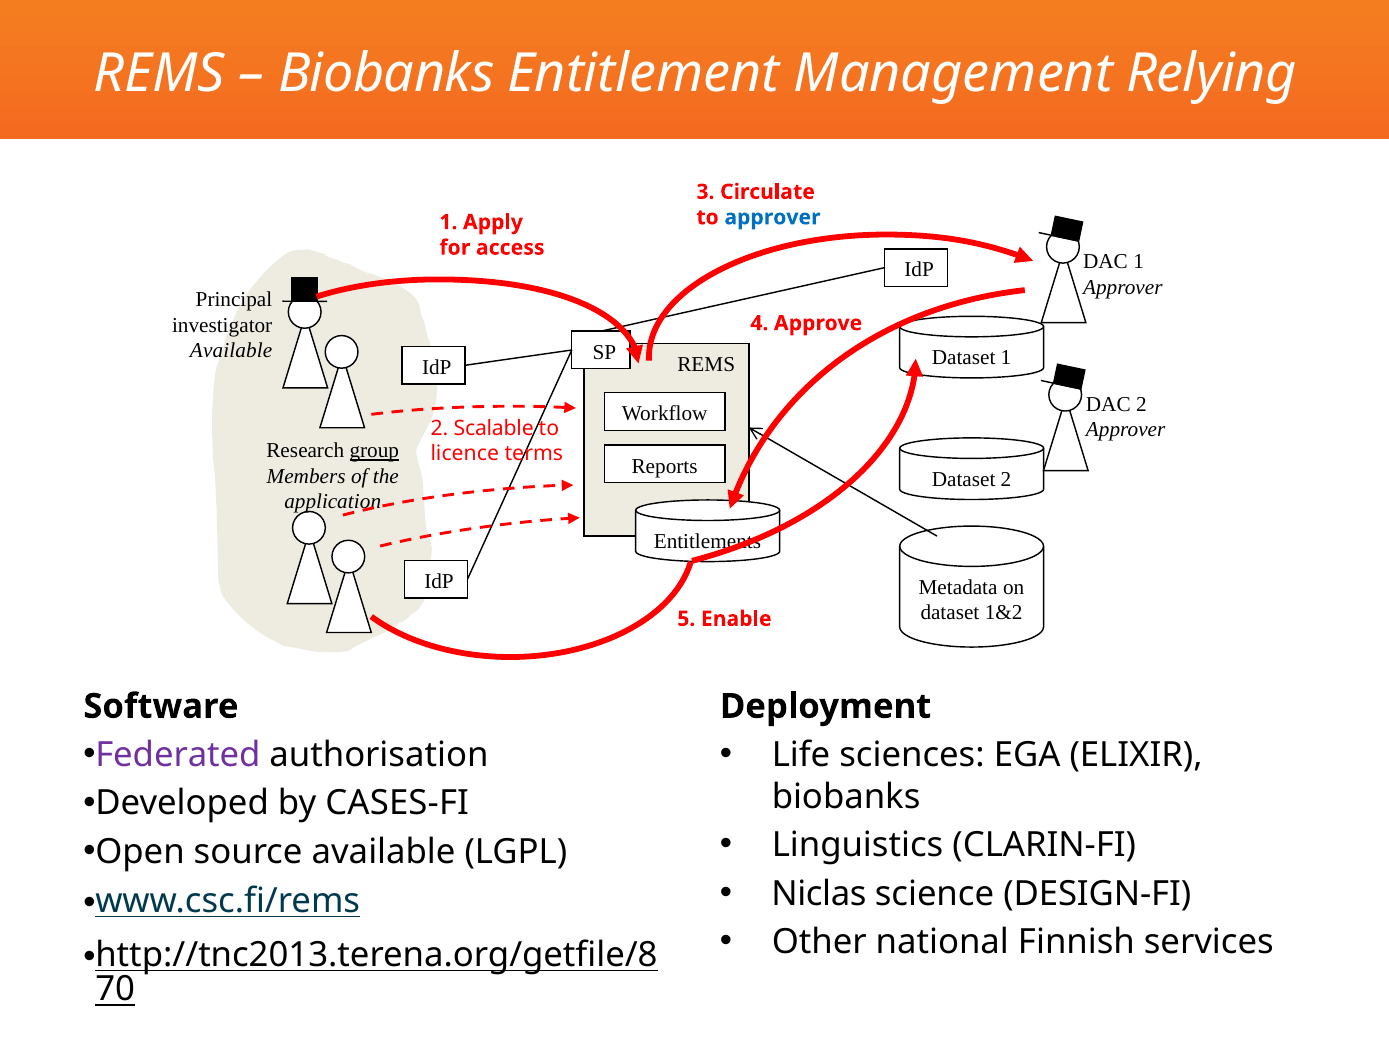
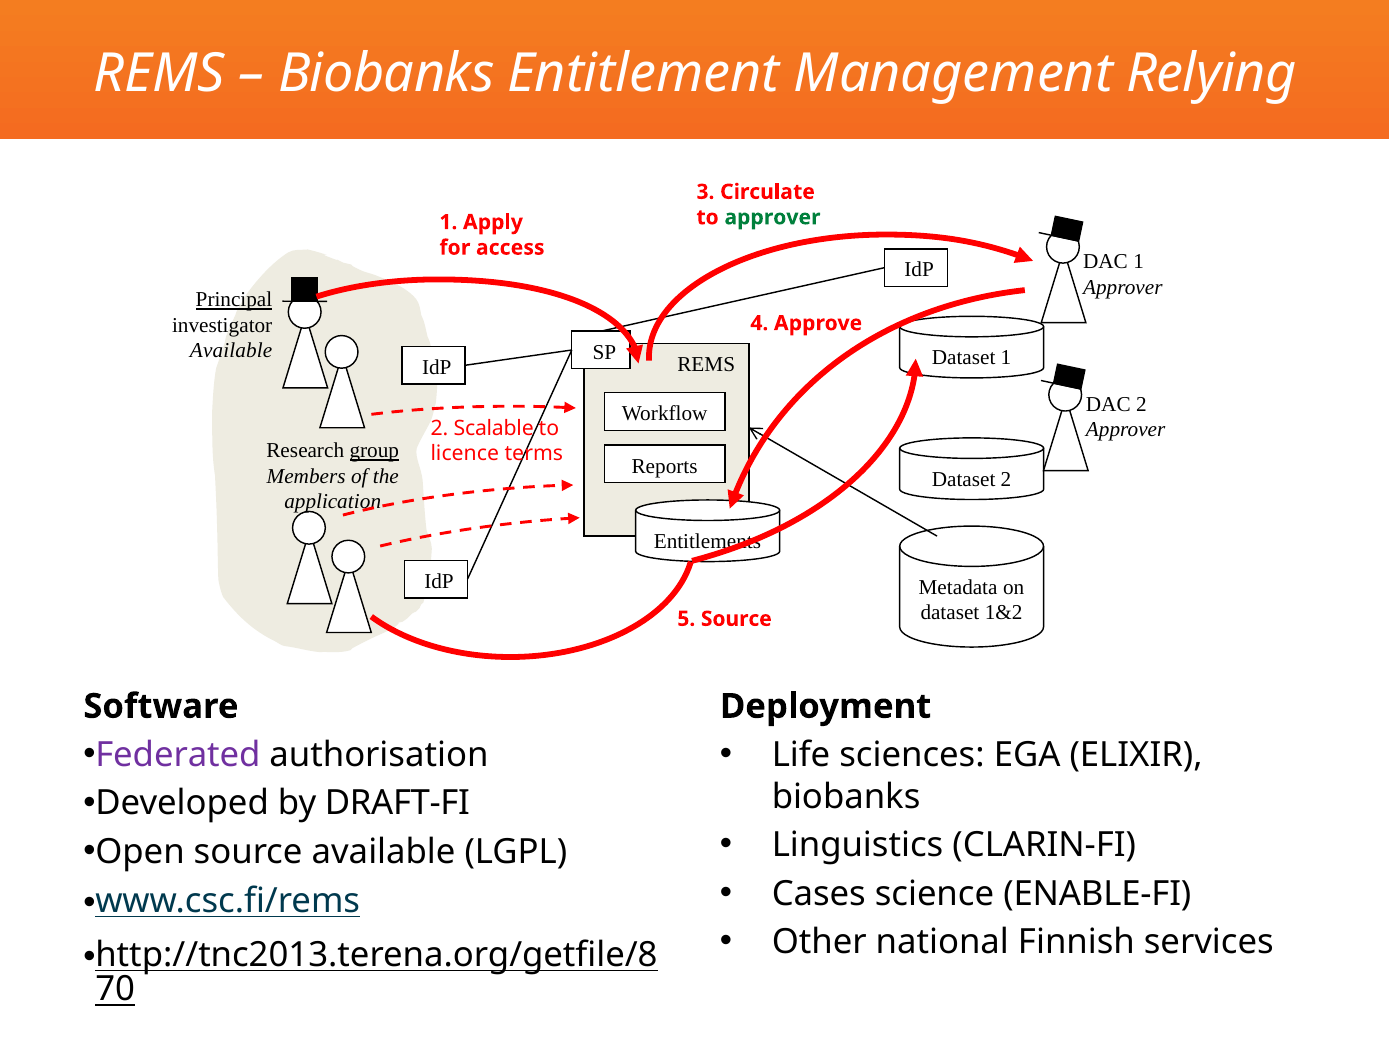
approver at (772, 217) colour: blue -> green
Principal underline: none -> present
5 Enable: Enable -> Source
CASES-FI: CASES-FI -> DRAFT-FI
Niclas: Niclas -> Cases
DESIGN-FI: DESIGN-FI -> ENABLE-FI
